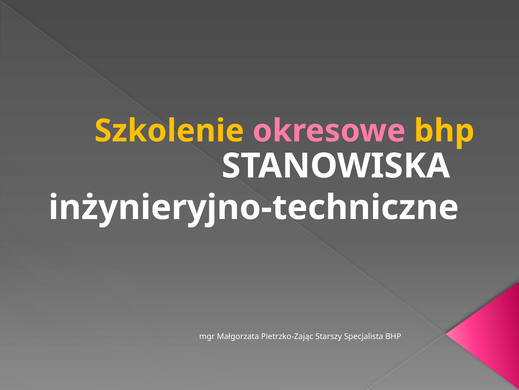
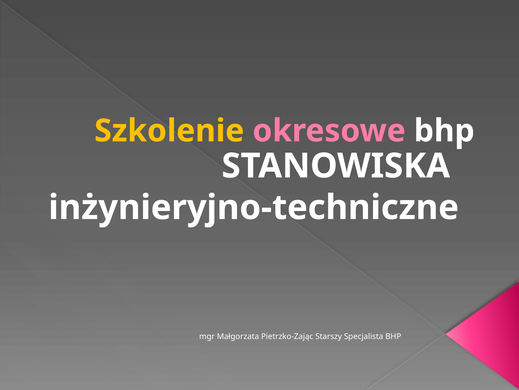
bhp at (444, 131) colour: yellow -> white
